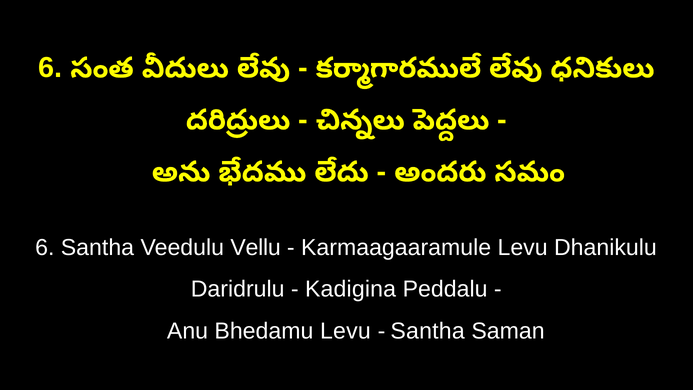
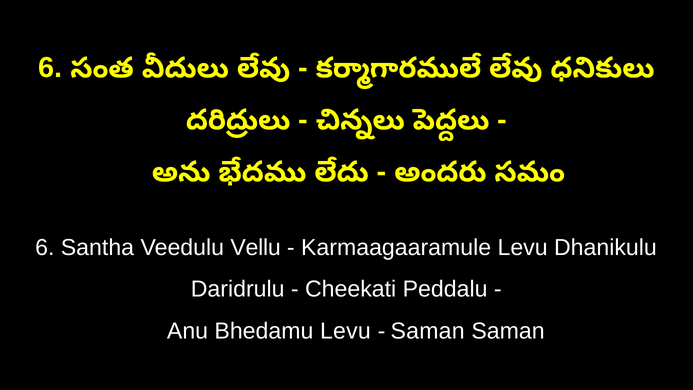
Kadigina: Kadigina -> Cheekati
Santha at (428, 331): Santha -> Saman
